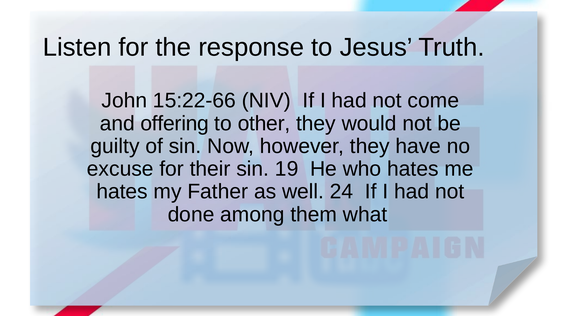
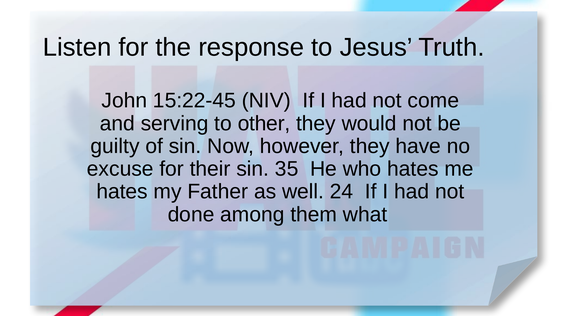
15:22-66: 15:22-66 -> 15:22-45
offering: offering -> serving
19: 19 -> 35
